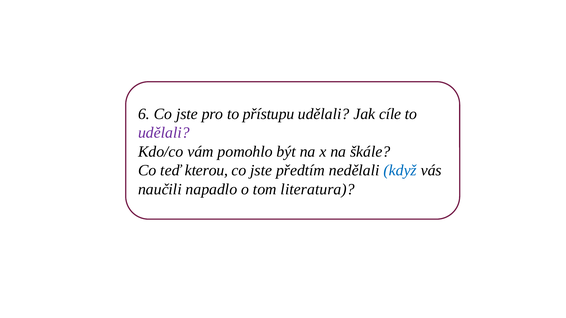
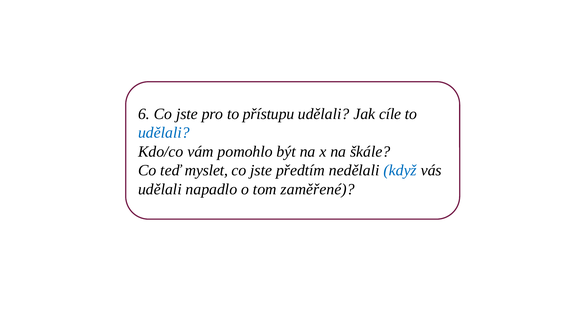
udělali at (164, 133) colour: purple -> blue
kterou: kterou -> myslet
naučili at (160, 189): naučili -> udělali
literatura: literatura -> zaměřené
